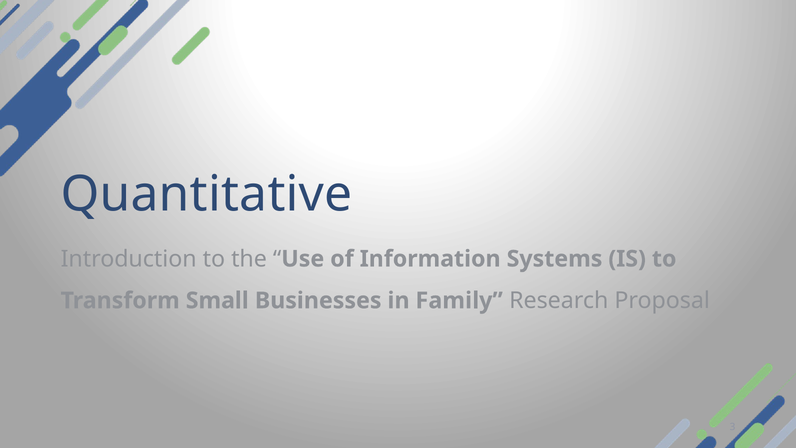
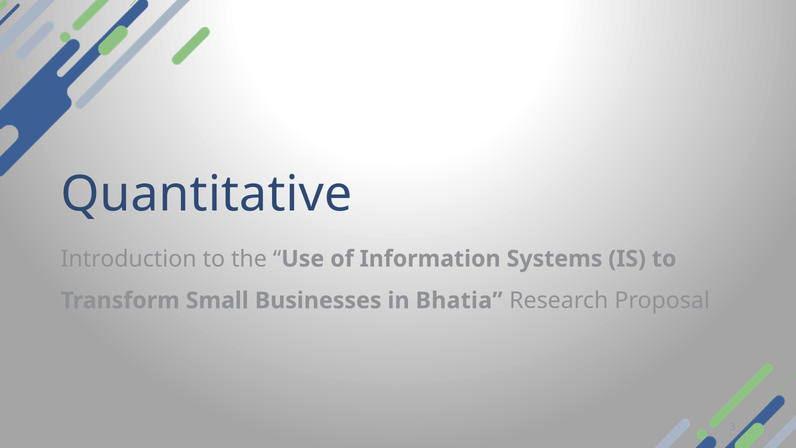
Family: Family -> Bhatia
